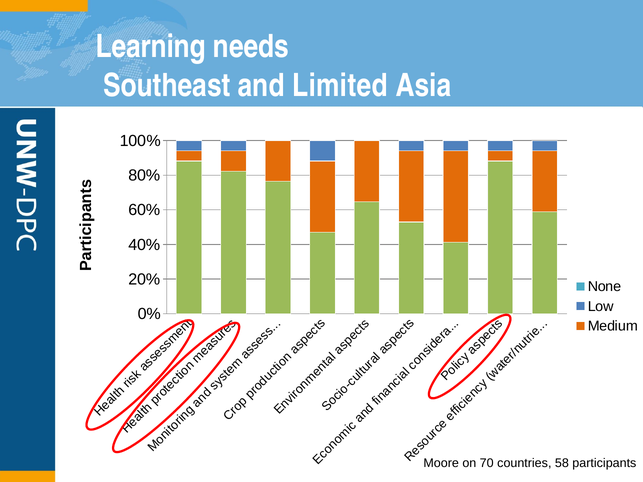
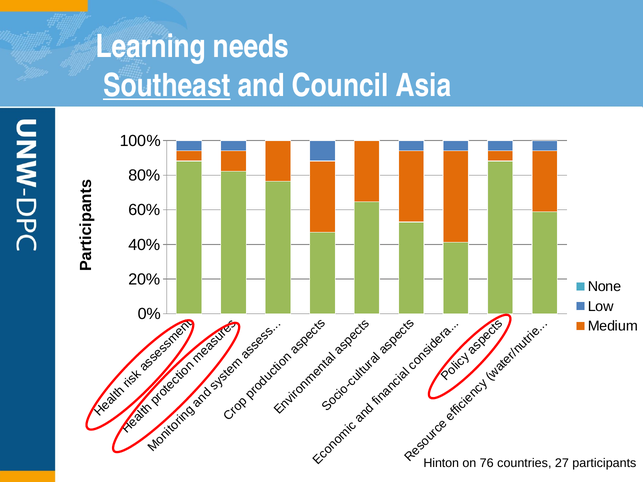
Southeast underline: none -> present
Limited: Limited -> Council
Moore: Moore -> Hinton
70: 70 -> 76
58: 58 -> 27
